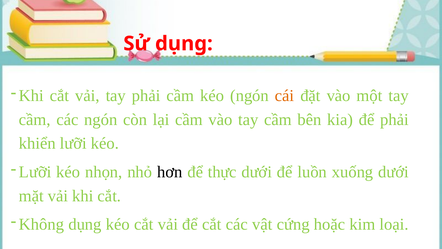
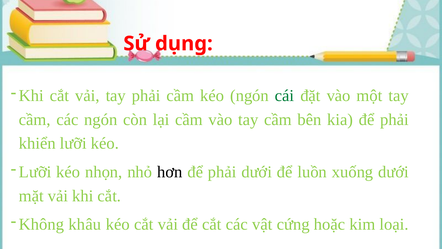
cái colour: orange -> green
thực at (222, 172): thực -> phải
dụng: dụng -> khâu
